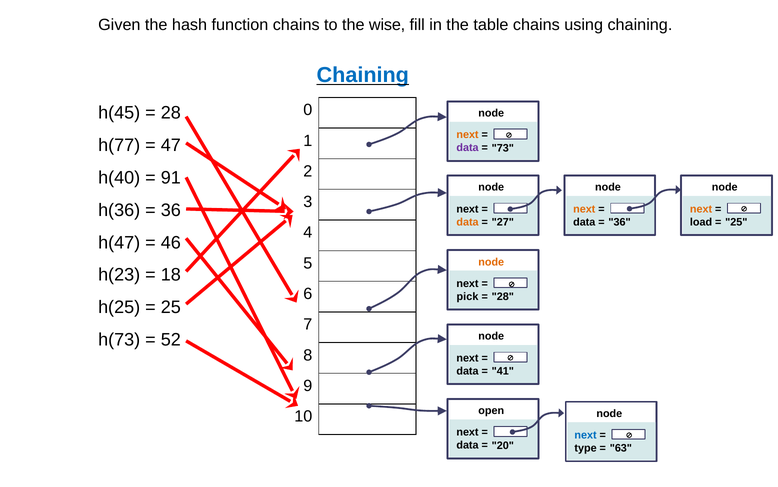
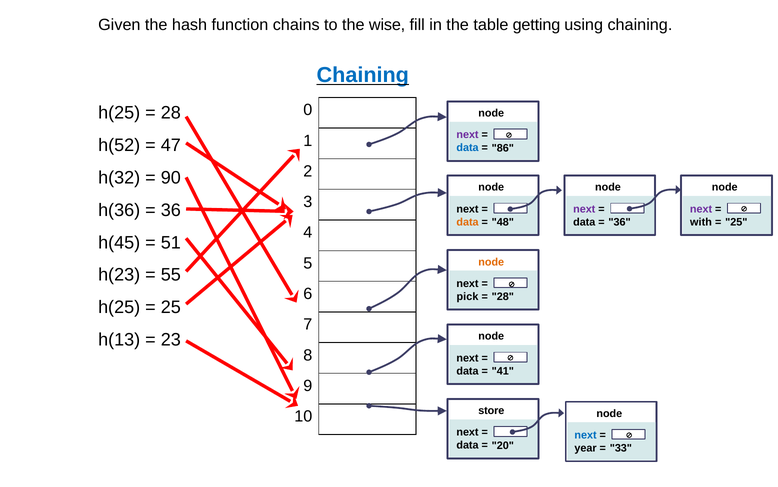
table chains: chains -> getting
h(45 at (119, 113): h(45 -> h(25
next at (468, 135) colour: orange -> purple
h(77: h(77 -> h(52
data at (468, 148) colour: purple -> blue
73: 73 -> 86
h(40: h(40 -> h(32
91: 91 -> 90
next at (584, 209) colour: orange -> purple
next at (701, 209) colour: orange -> purple
27: 27 -> 48
load: load -> with
h(47: h(47 -> h(45
46: 46 -> 51
18: 18 -> 55
h(73: h(73 -> h(13
52: 52 -> 23
open: open -> store
type: type -> year
63: 63 -> 33
